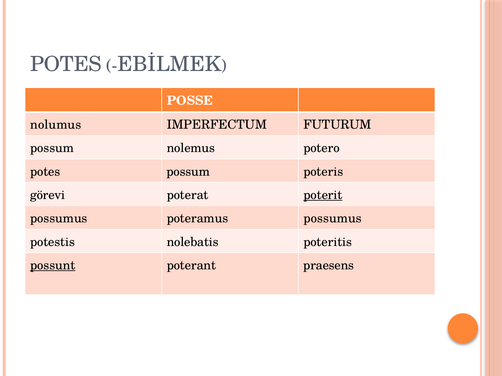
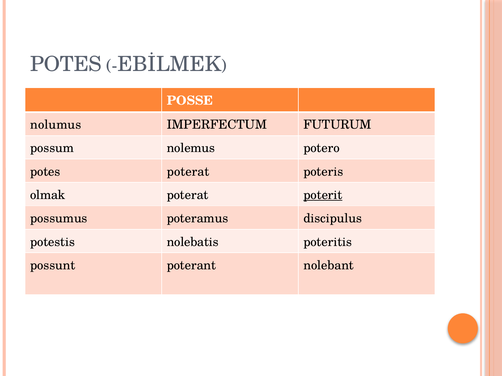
potes possum: possum -> poterat
görevi: görevi -> olmak
poteramus possumus: possumus -> discipulus
possunt underline: present -> none
praesens: praesens -> nolebant
